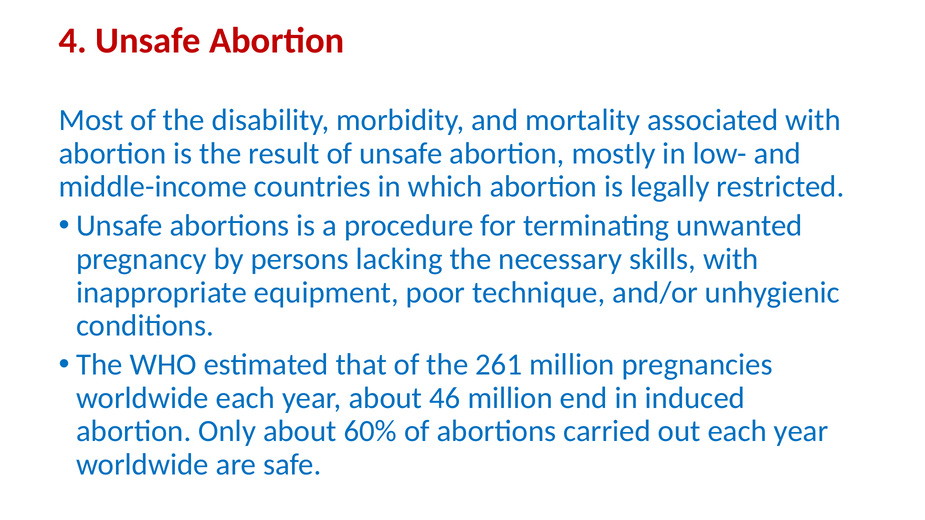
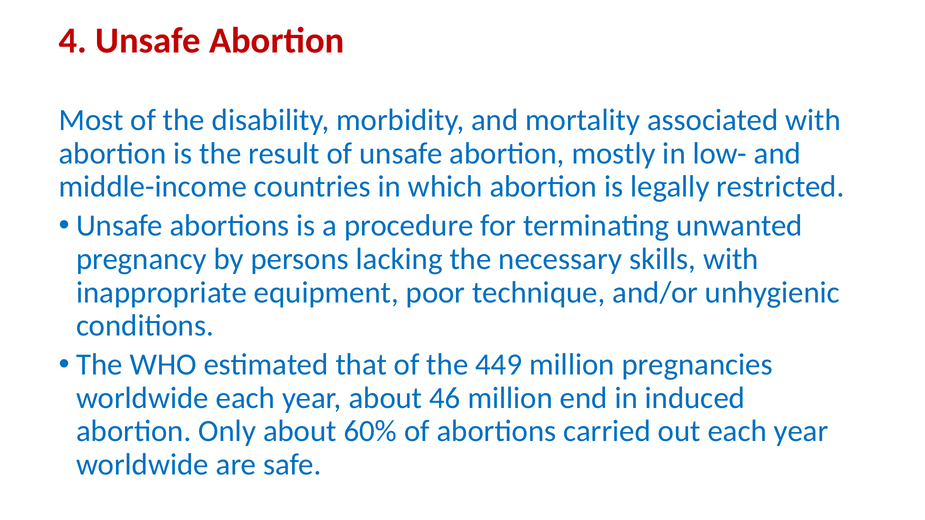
261: 261 -> 449
